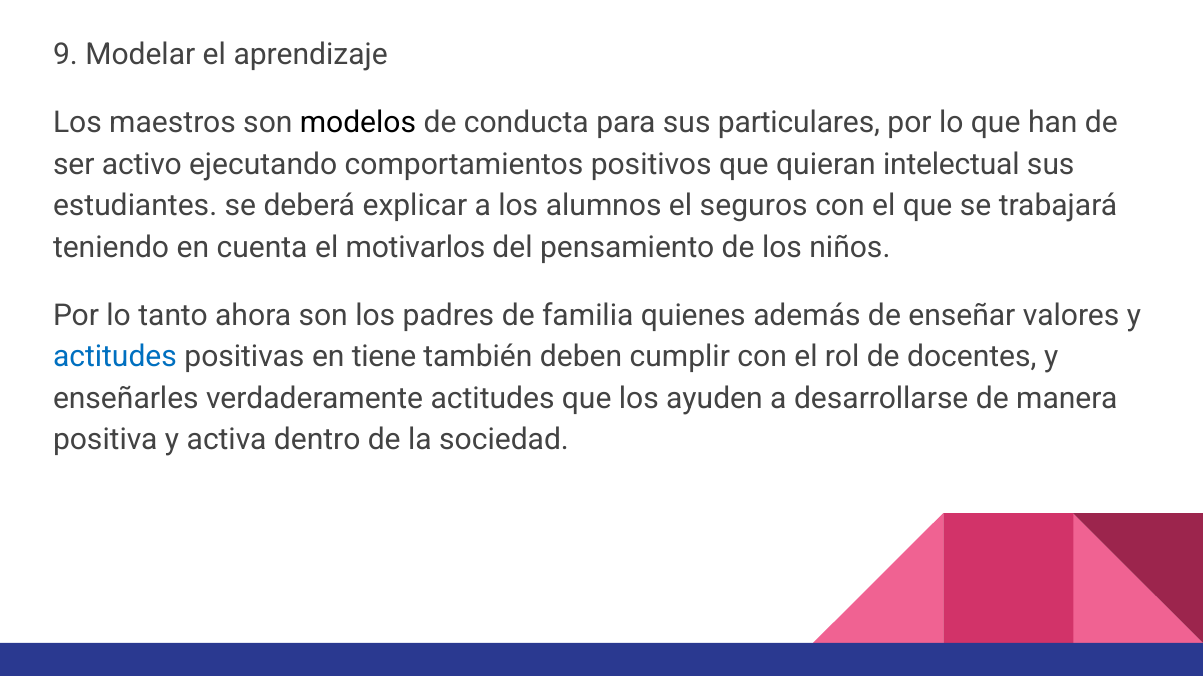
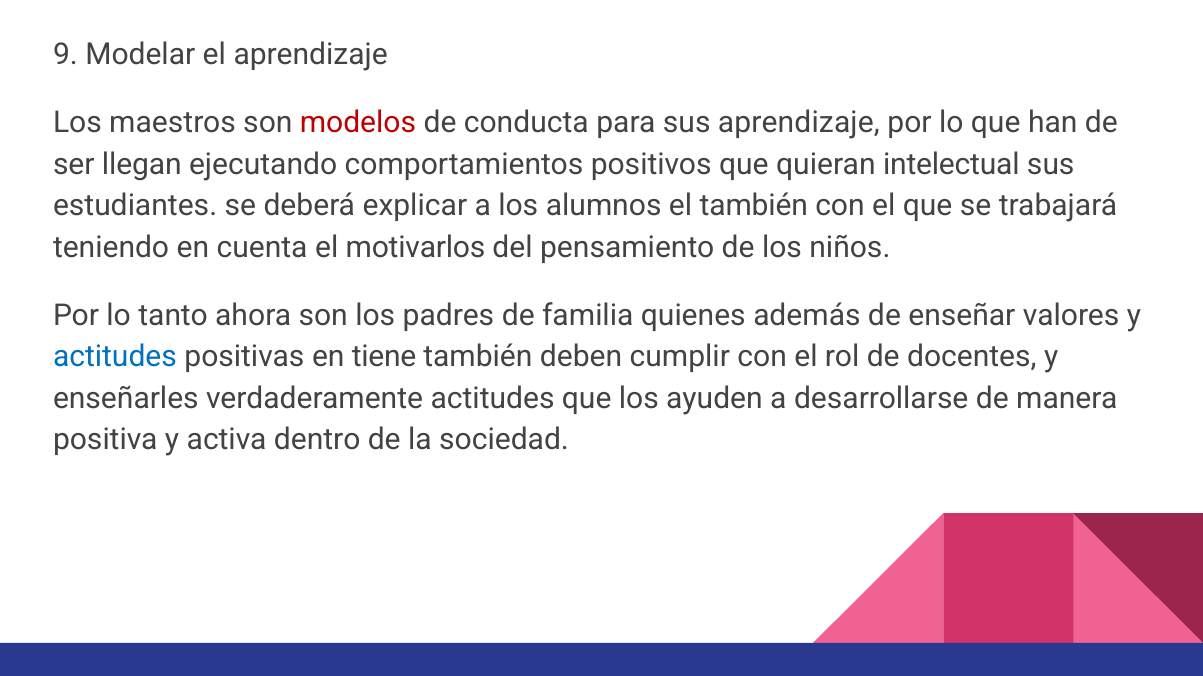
modelos colour: black -> red
sus particulares: particulares -> aprendizaje
activo: activo -> llegan
el seguros: seguros -> también
